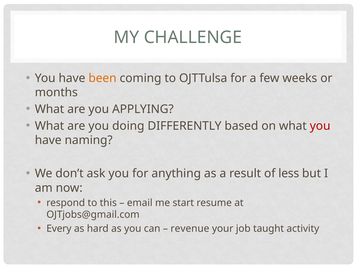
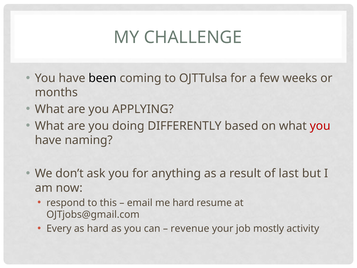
been colour: orange -> black
less: less -> last
me start: start -> hard
taught: taught -> mostly
